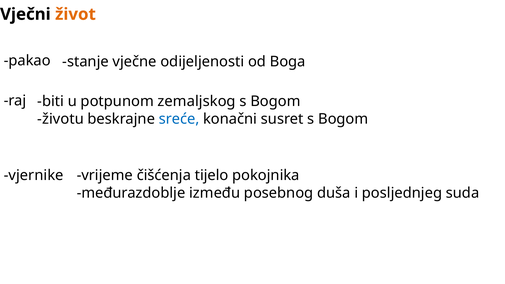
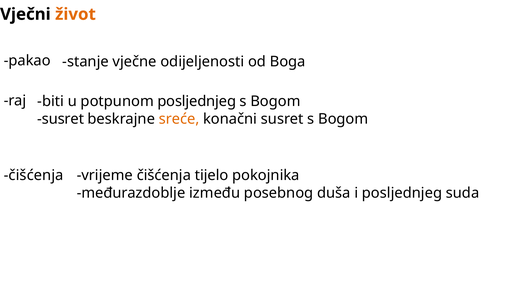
potpunom zemaljskog: zemaljskog -> posljednjeg
životu at (61, 119): životu -> susret
sreće colour: blue -> orange
vjernike at (34, 175): vjernike -> čišćenja
